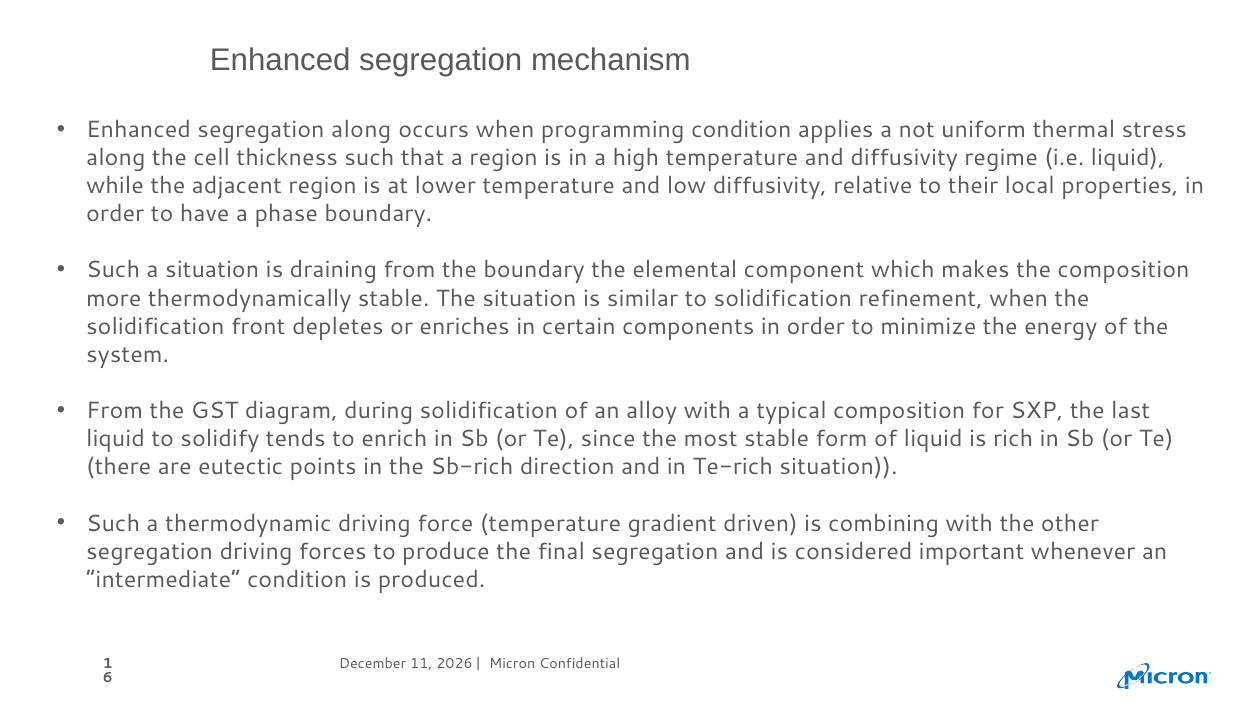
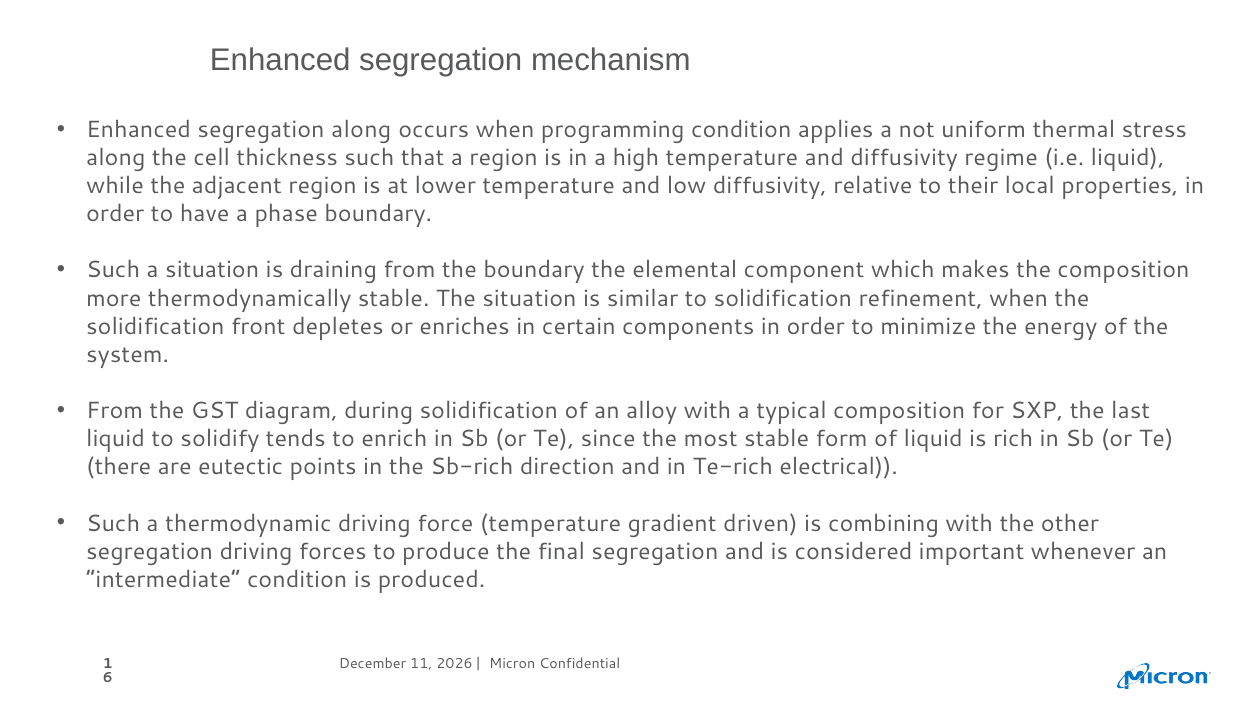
Te-rich situation: situation -> electrical
